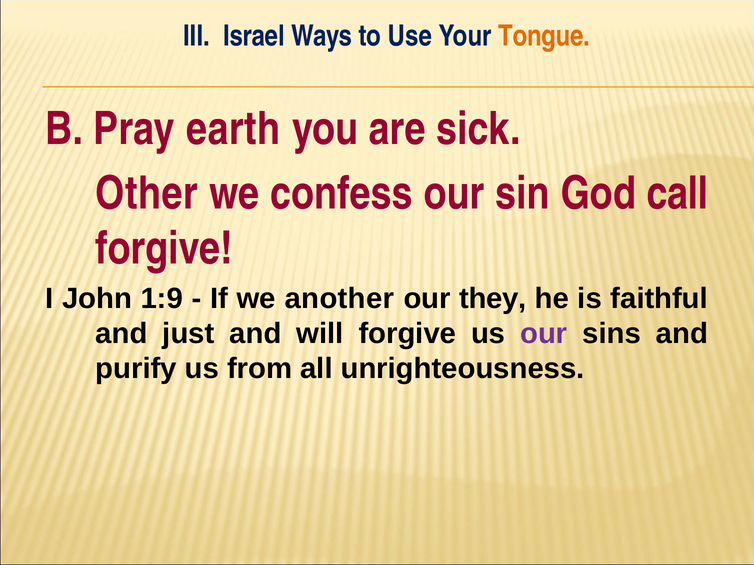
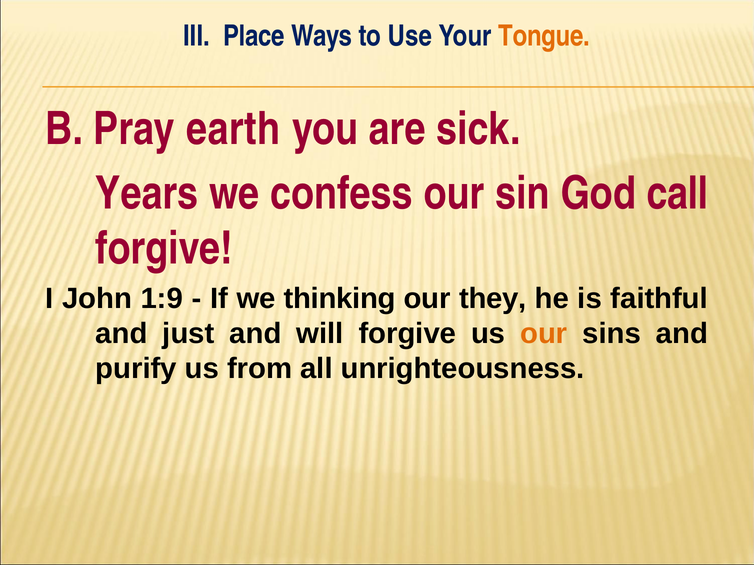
Israel: Israel -> Place
Other: Other -> Years
another: another -> thinking
our at (544, 334) colour: purple -> orange
